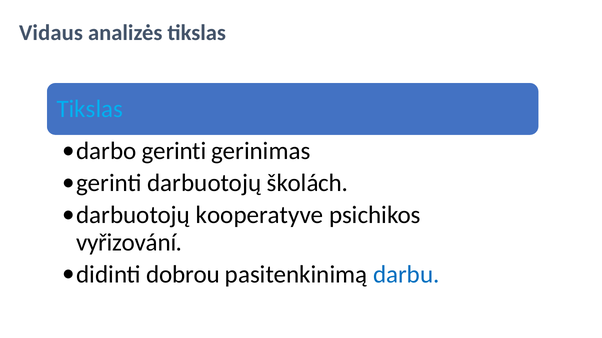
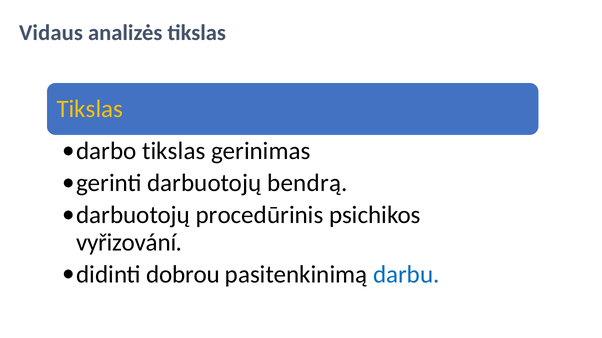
Tikslas at (90, 109) colour: light blue -> yellow
darbo gerinti: gerinti -> tikslas
školách: školách -> bendrą
kooperatyve: kooperatyve -> procedūrinis
